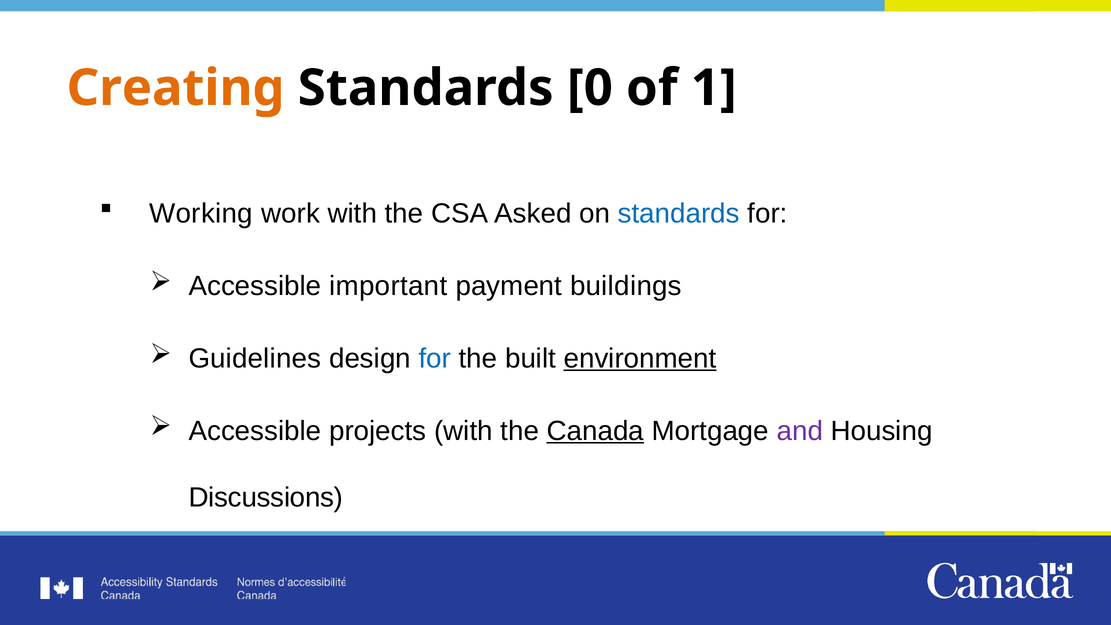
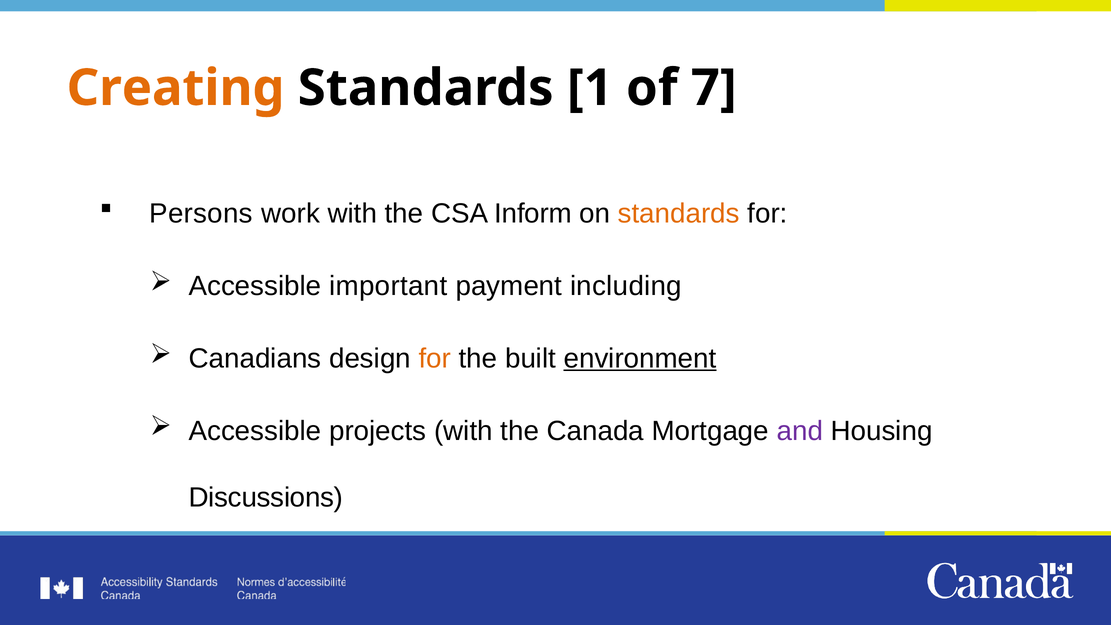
0: 0 -> 1
1: 1 -> 7
Working: Working -> Persons
Asked: Asked -> Inform
standards at (679, 214) colour: blue -> orange
buildings: buildings -> including
Guidelines: Guidelines -> Canadians
for at (435, 358) colour: blue -> orange
Canada underline: present -> none
